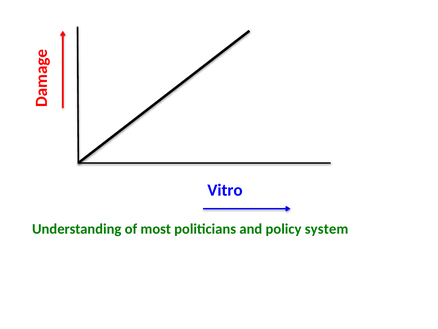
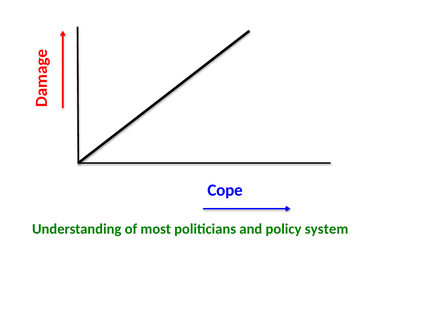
Vitro: Vitro -> Cope
